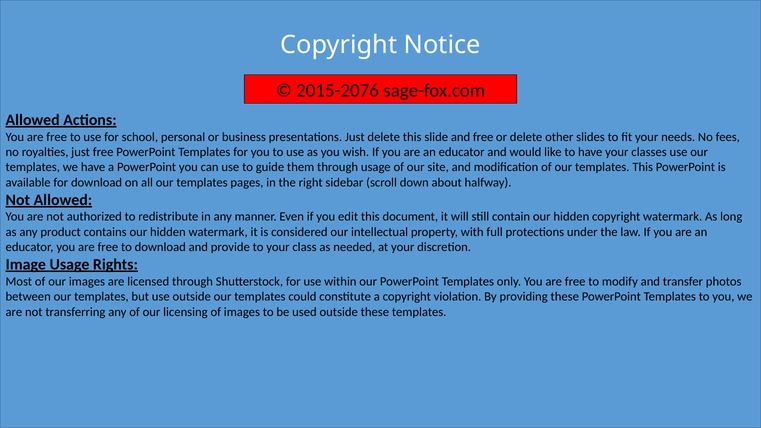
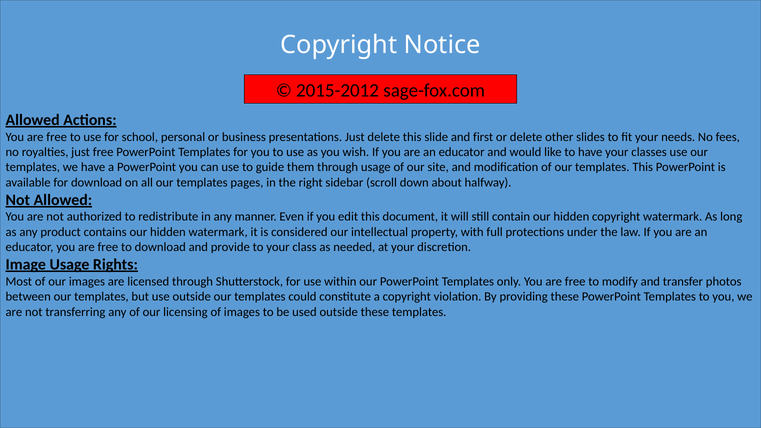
2015-2076: 2015-2076 -> 2015-2012
and free: free -> first
